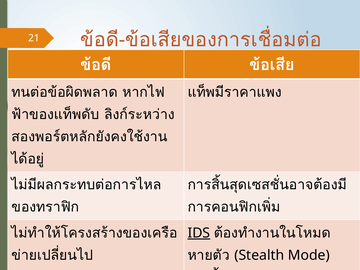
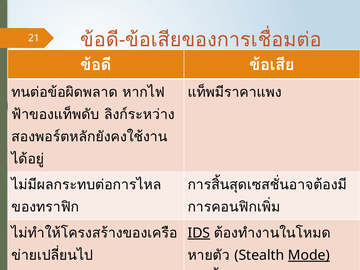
Mode underline: none -> present
